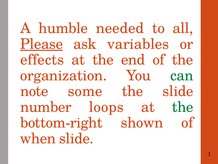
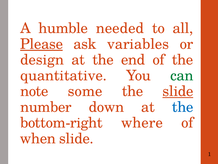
effects: effects -> design
organization: organization -> quantitative
slide at (178, 91) underline: none -> present
loops: loops -> down
the at (183, 107) colour: green -> blue
shown: shown -> where
